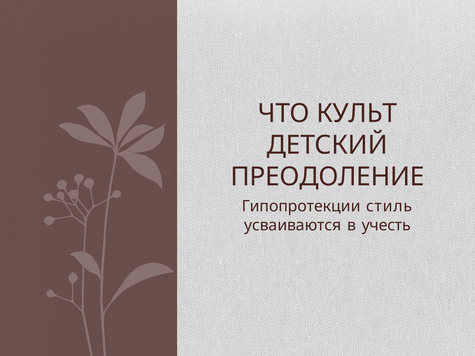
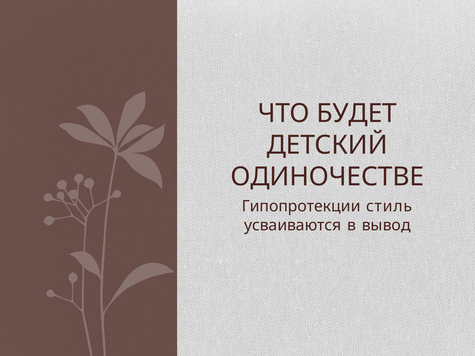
КУЛЬТ: КУЛЬТ -> БУДЕТ
ПРЕОДОЛЕНИЕ: ПРЕОДОЛЕНИЕ -> ОДИНОЧЕСТВЕ
учесть: учесть -> вывод
